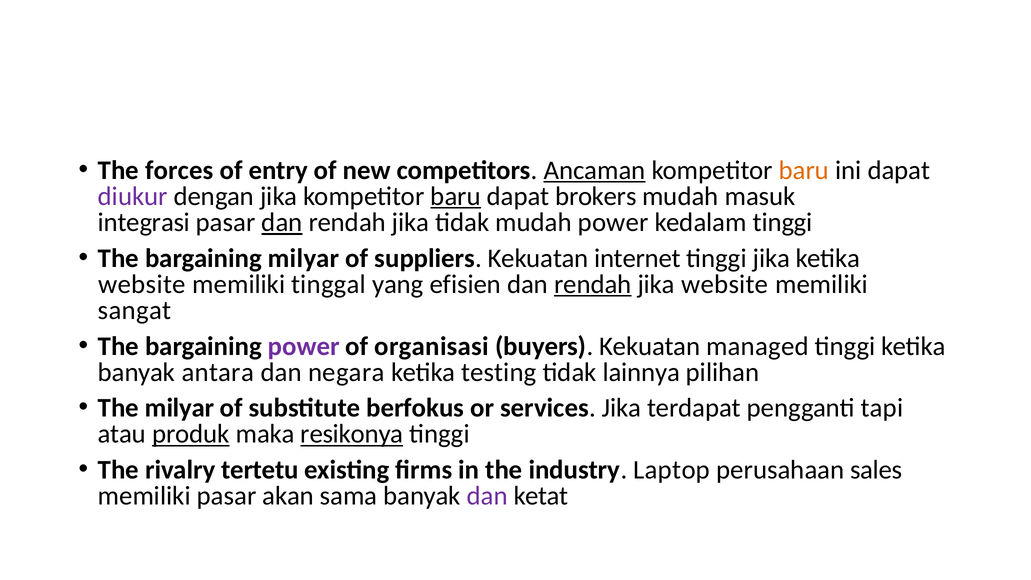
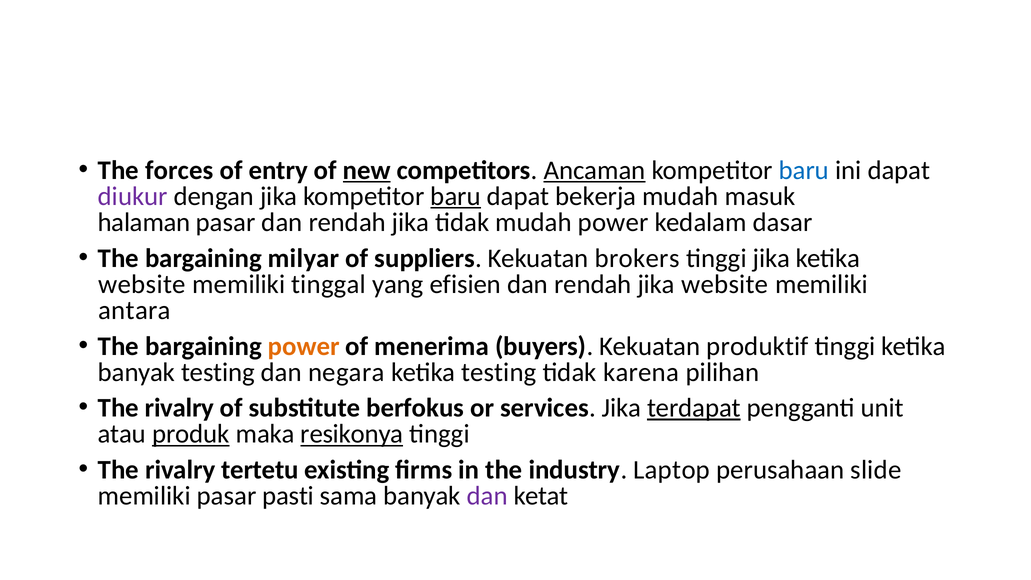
new underline: none -> present
baru at (804, 170) colour: orange -> blue
brokers: brokers -> bekerja
integrasi: integrasi -> halaman
dan at (282, 222) underline: present -> none
kedalam tinggi: tinggi -> dasar
internet: internet -> brokers
rendah at (593, 284) underline: present -> none
sangat: sangat -> antara
power at (304, 346) colour: purple -> orange
organisasi: organisasi -> menerima
managed: managed -> produktif
banyak antara: antara -> testing
lainnya: lainnya -> karena
milyar at (180, 408): milyar -> rivalry
terdapat underline: none -> present
tapi: tapi -> unit
sales: sales -> slide
akan: akan -> pasti
